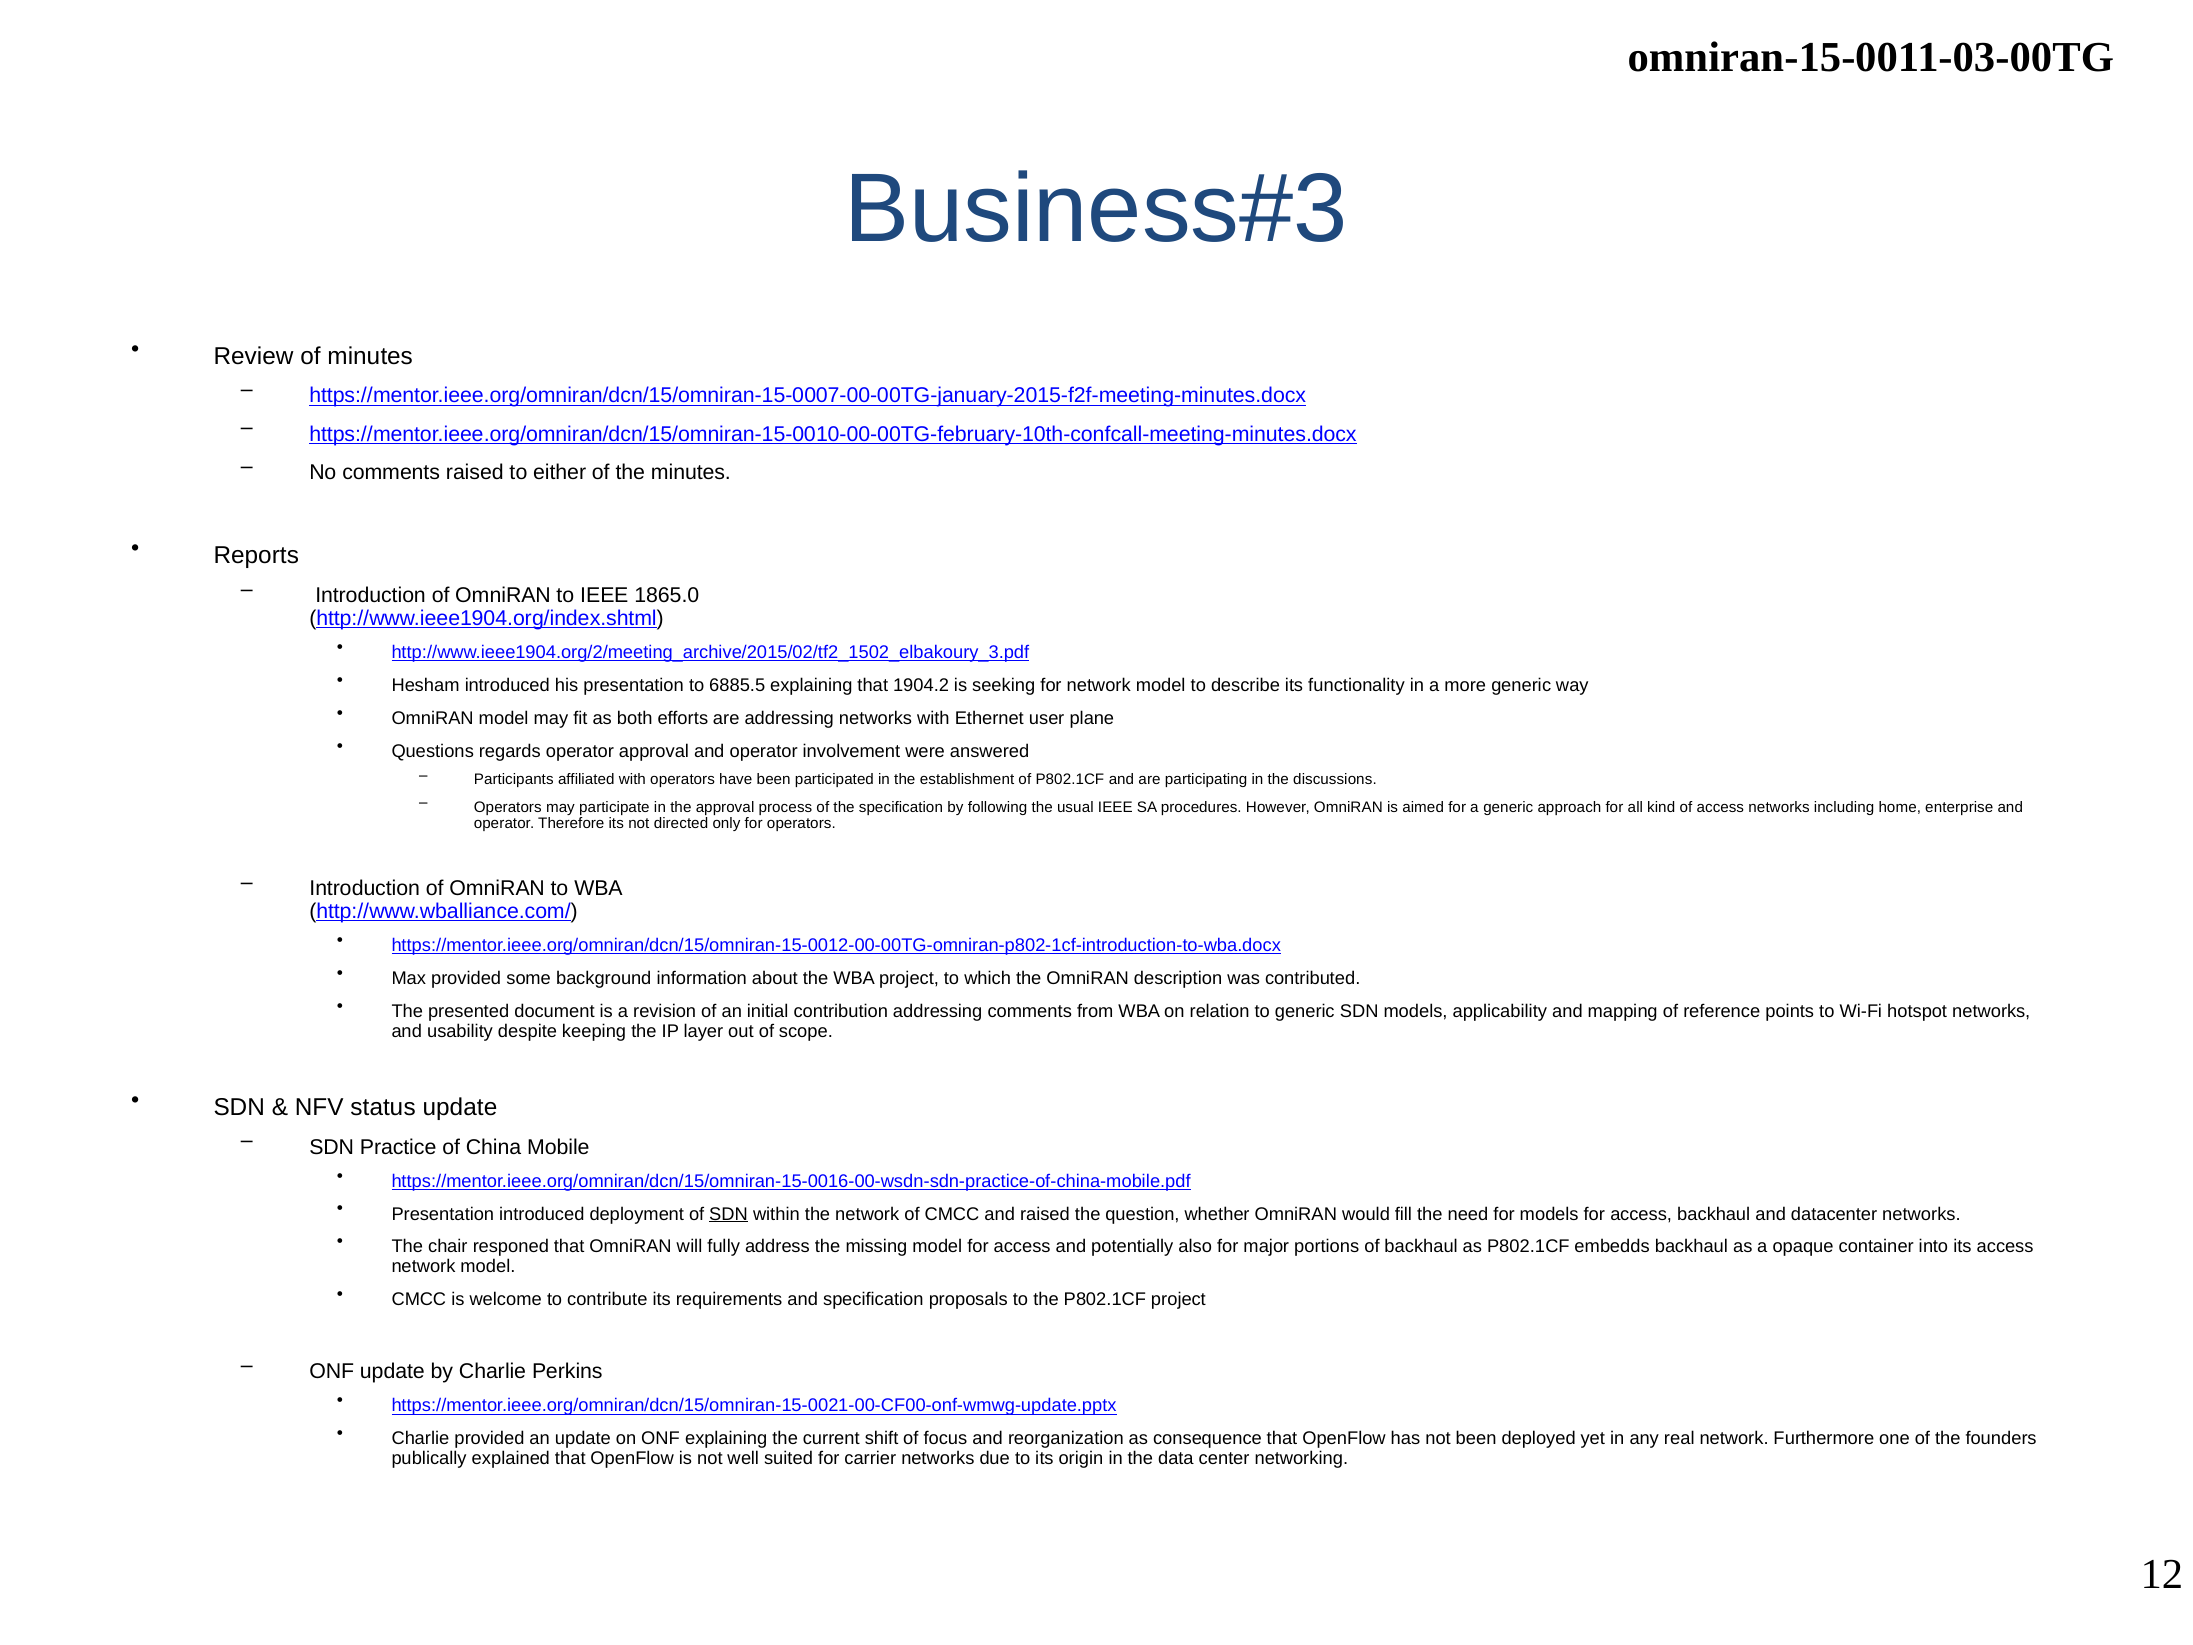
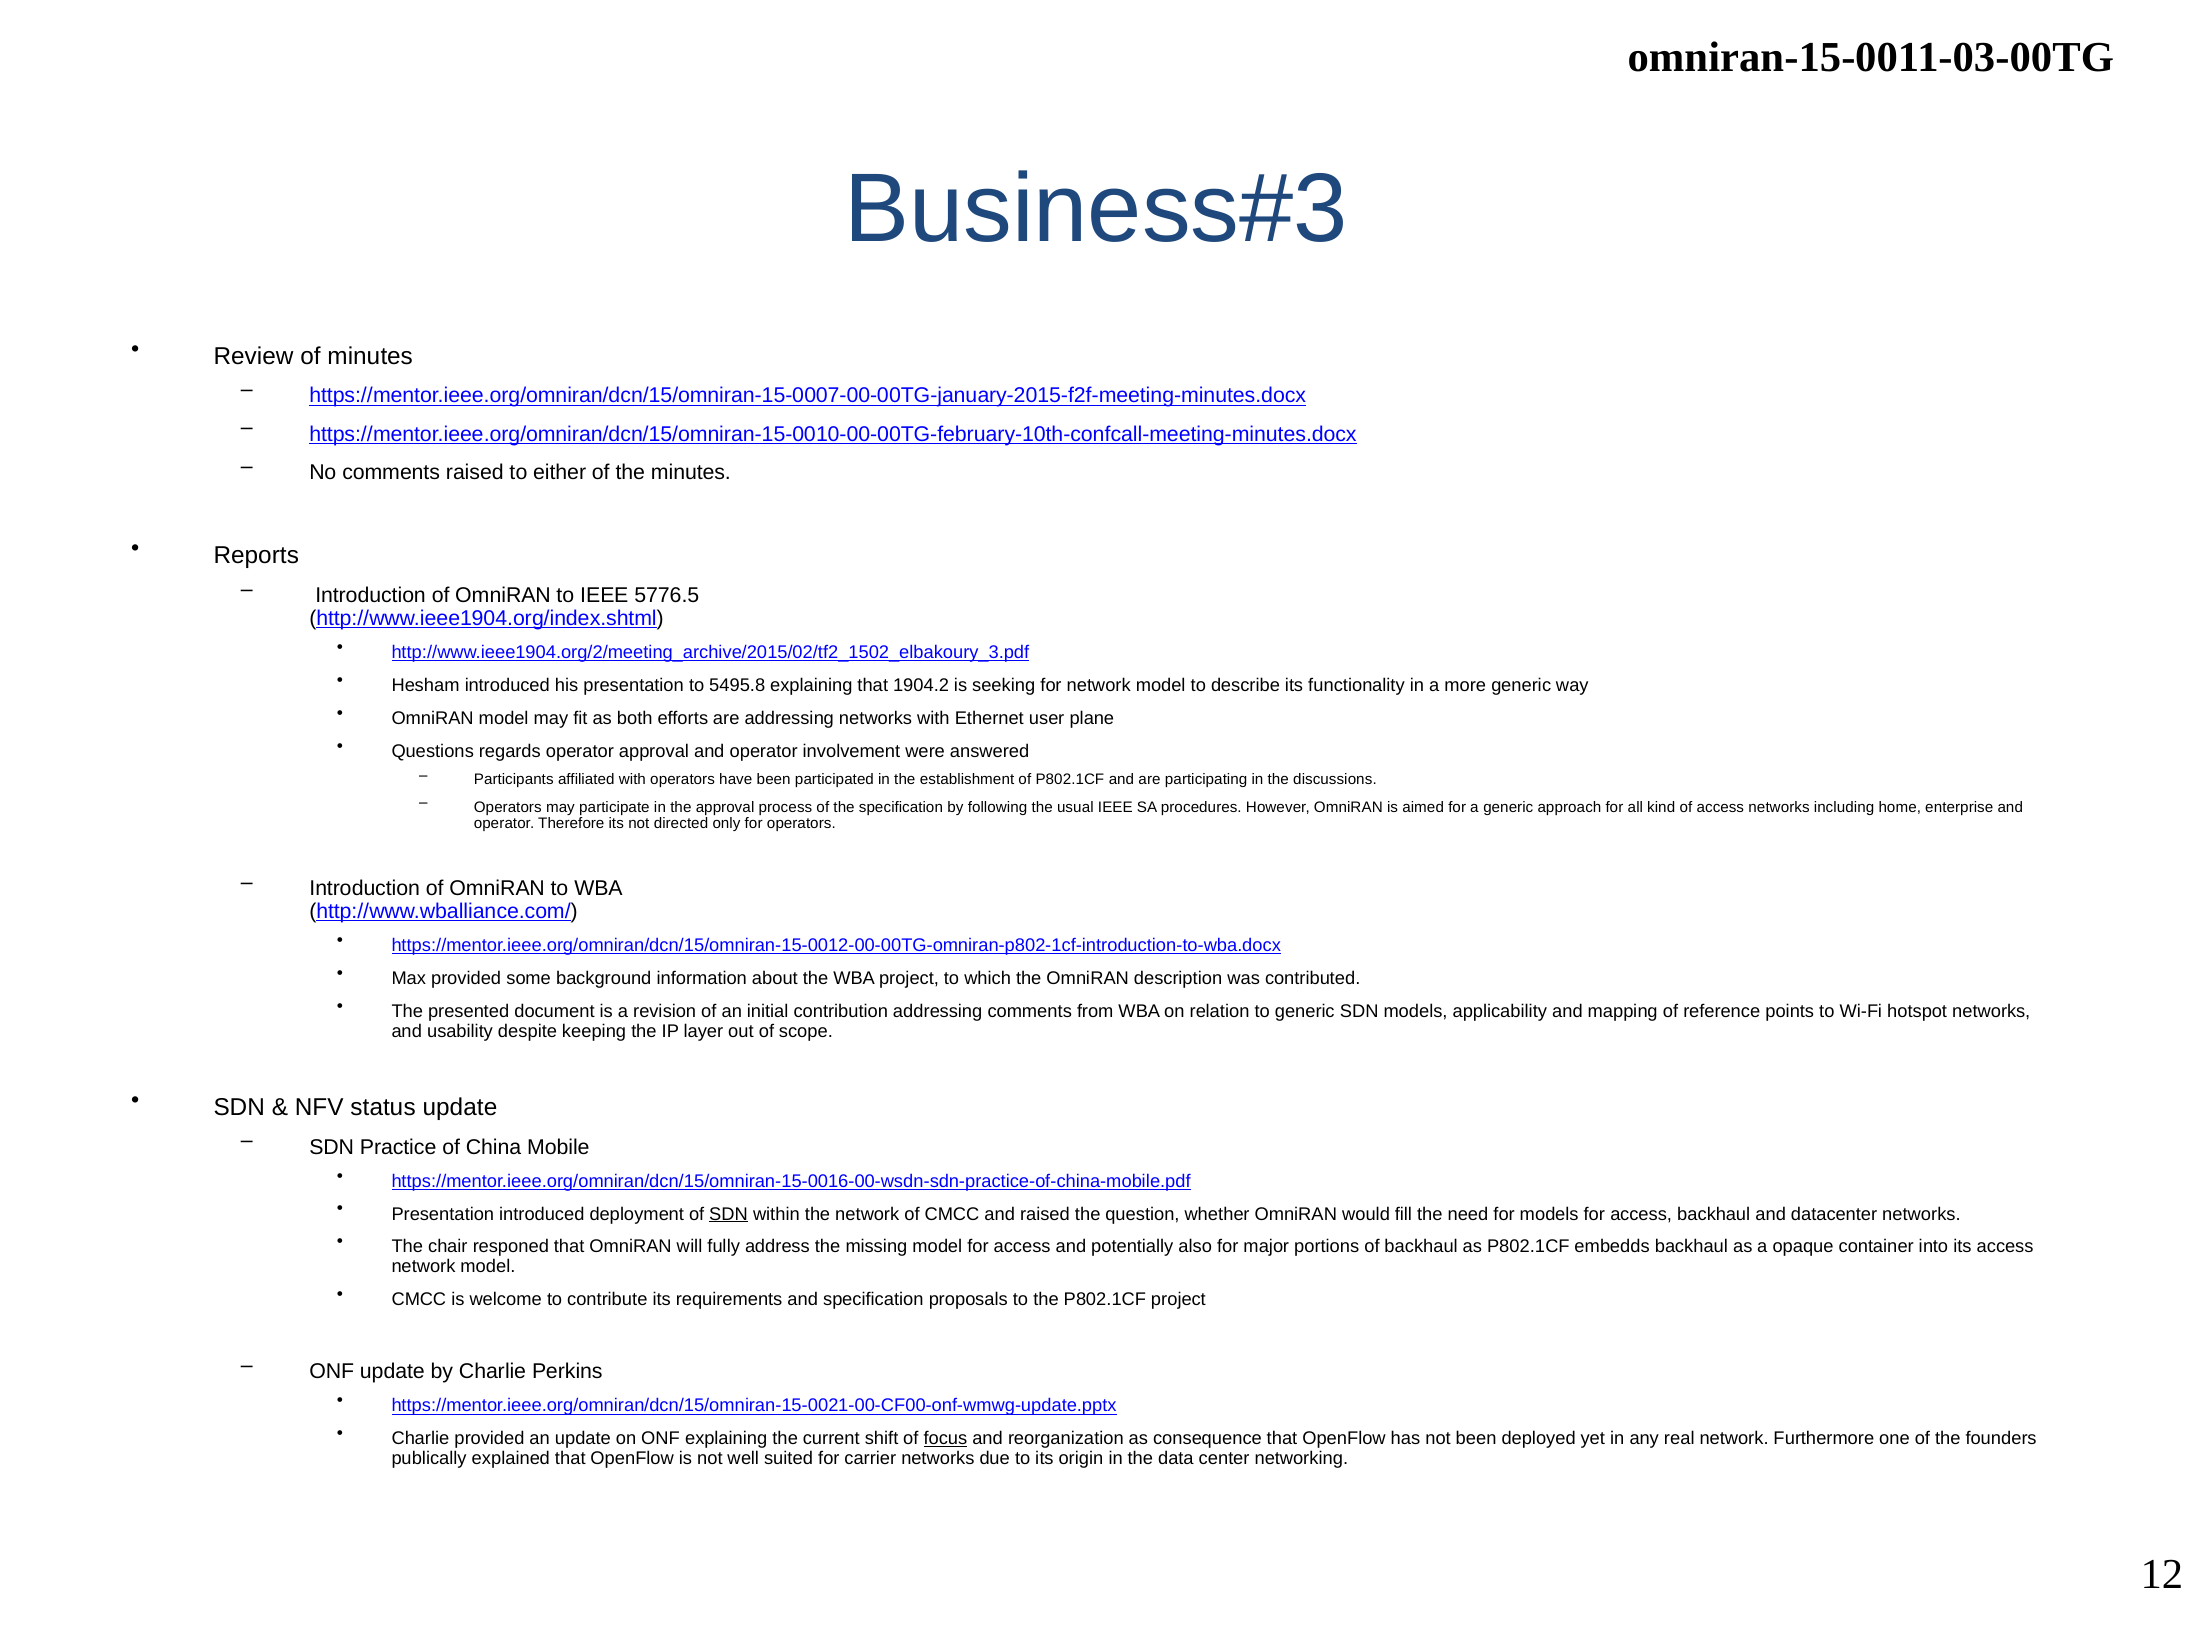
1865.0: 1865.0 -> 5776.5
6885.5: 6885.5 -> 5495.8
focus underline: none -> present
